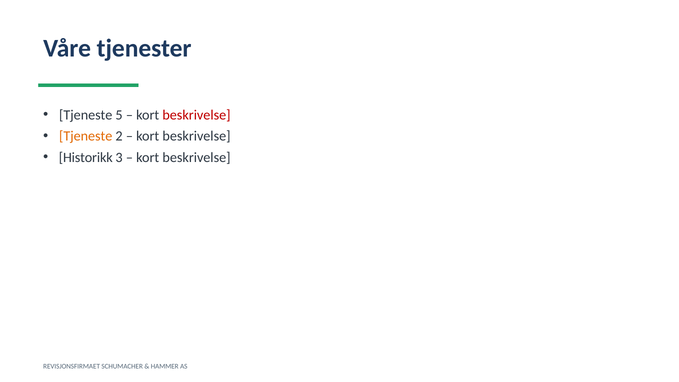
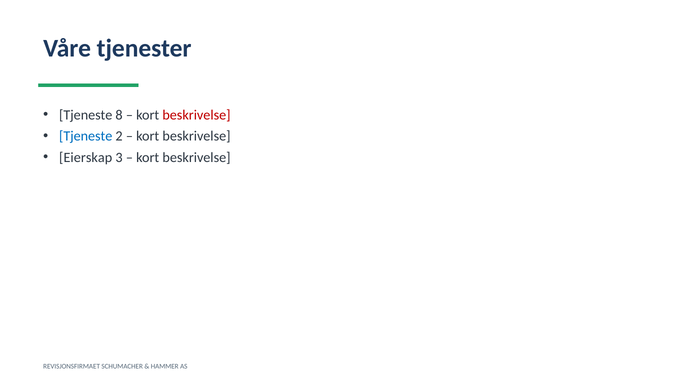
5: 5 -> 8
Tjeneste at (86, 136) colour: orange -> blue
Historikk: Historikk -> Eierskap
